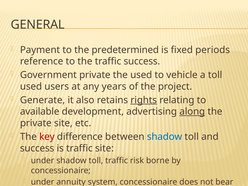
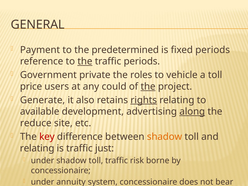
the at (85, 61) underline: none -> present
traffic success: success -> periods
the used: used -> roles
used at (31, 87): used -> price
years: years -> could
the at (148, 87) underline: none -> present
private at (36, 123): private -> reduce
shadow at (165, 137) colour: blue -> orange
success at (37, 148): success -> relating
traffic site: site -> just
